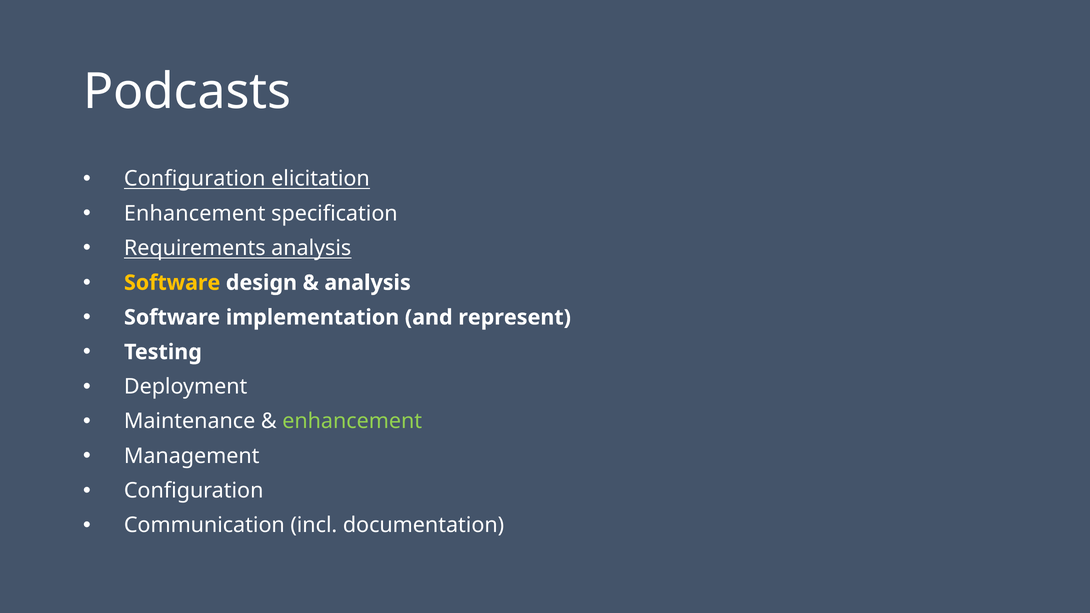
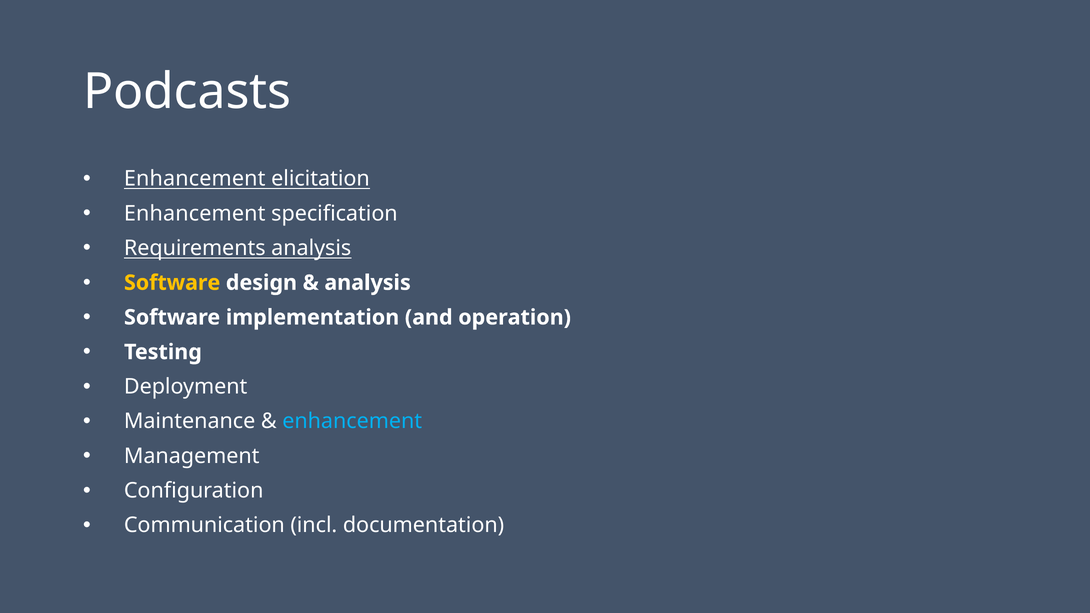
Configuration at (195, 179): Configuration -> Enhancement
represent: represent -> operation
enhancement at (352, 421) colour: light green -> light blue
